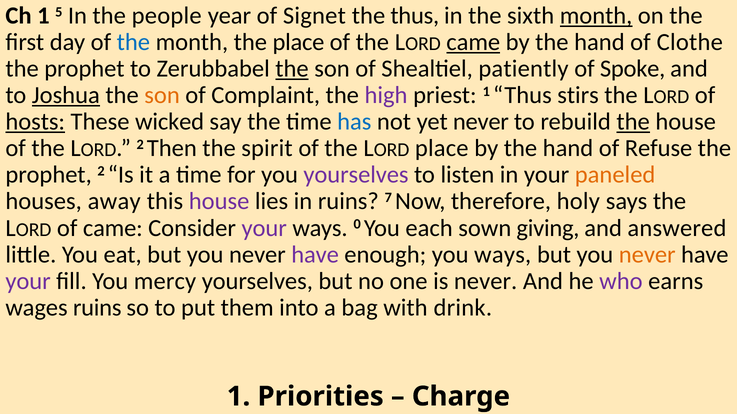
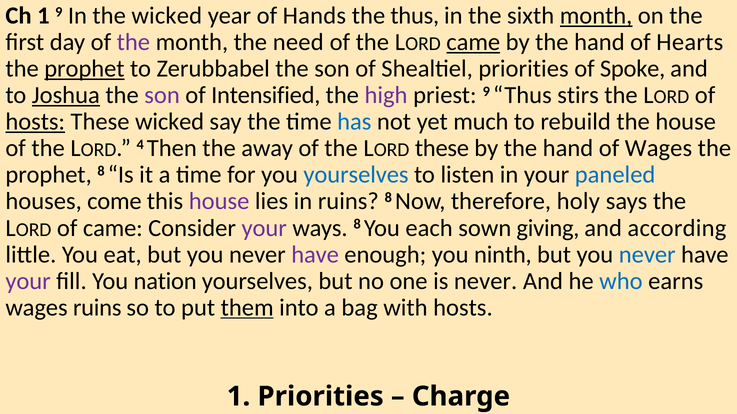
1 5: 5 -> 9
the people: people -> wicked
Signet: Signet -> Hands
the at (133, 42) colour: blue -> purple
the place: place -> need
Clothe: Clothe -> Hearts
prophet at (84, 69) underline: none -> present
the at (292, 69) underline: present -> none
Shealtiel patiently: patiently -> priorities
son at (162, 95) colour: orange -> purple
Complaint: Complaint -> Intensified
priest 1: 1 -> 9
yet never: never -> much
the at (633, 122) underline: present -> none
2 at (140, 145): 2 -> 4
spirit: spirit -> away
place at (442, 149): place -> these
of Refuse: Refuse -> Wages
prophet 2: 2 -> 8
yourselves at (356, 175) colour: purple -> blue
paneled colour: orange -> blue
away: away -> come
ruins 7: 7 -> 8
ways 0: 0 -> 8
answered: answered -> according
you ways: ways -> ninth
never at (647, 255) colour: orange -> blue
mercy: mercy -> nation
who colour: purple -> blue
them underline: none -> present
with drink: drink -> hosts
